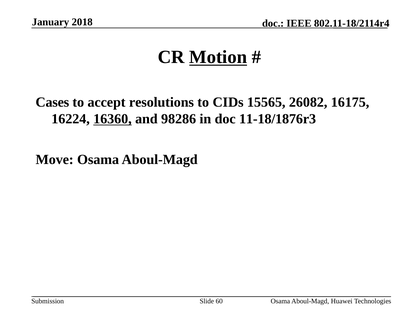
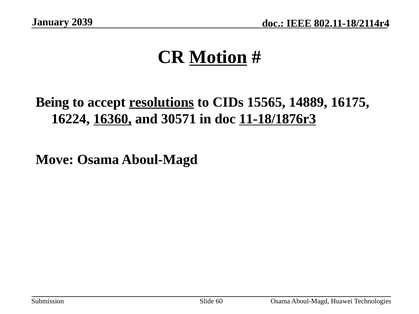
2018: 2018 -> 2039
Cases: Cases -> Being
resolutions underline: none -> present
26082: 26082 -> 14889
98286: 98286 -> 30571
11-18/1876r3 underline: none -> present
